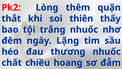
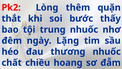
thiên: thiên -> bước
trắng: trắng -> trung
